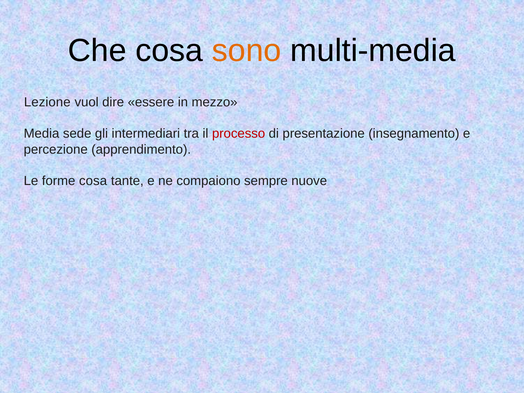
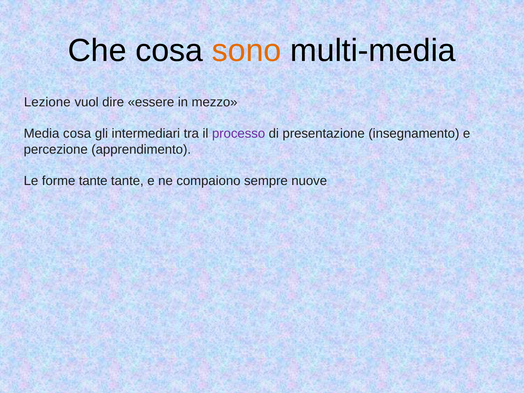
Media sede: sede -> cosa
processo colour: red -> purple
forme cosa: cosa -> tante
